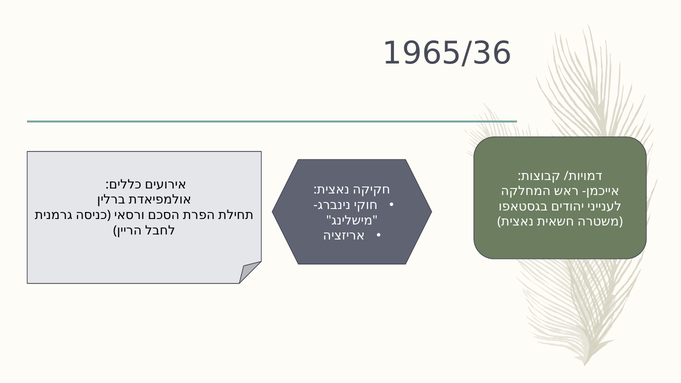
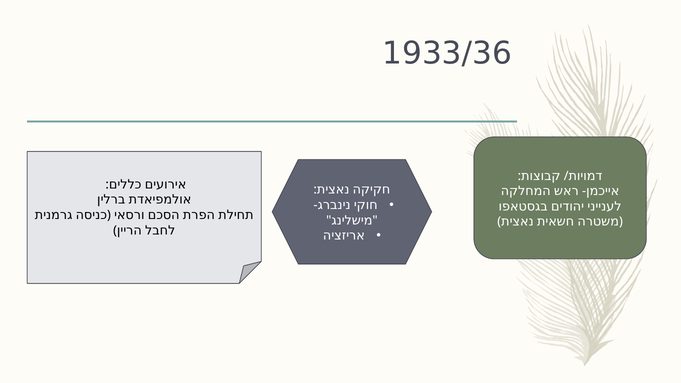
1965/36: 1965/36 -> 1933/36
